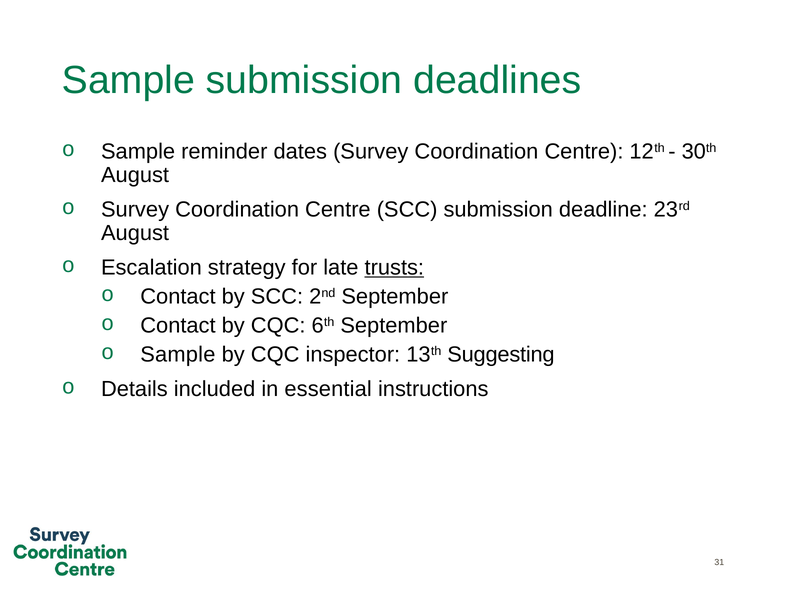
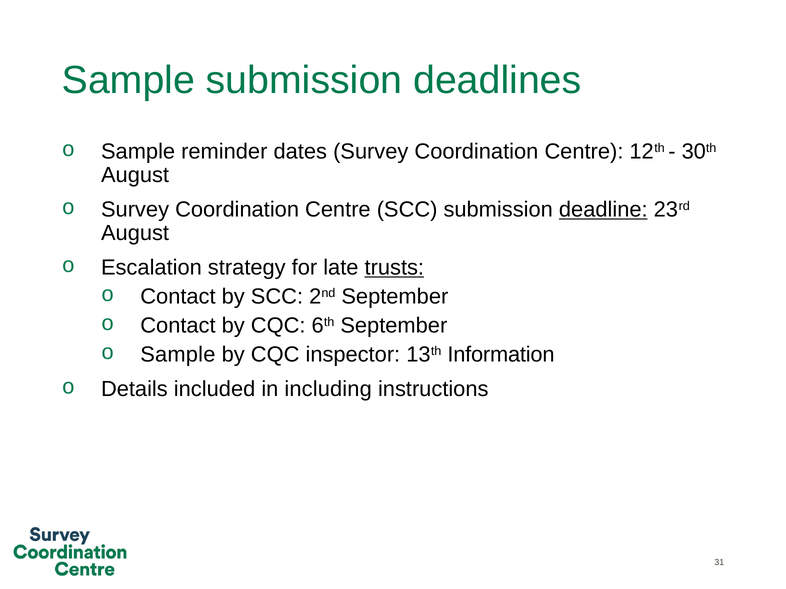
deadline underline: none -> present
Suggesting: Suggesting -> Information
essential: essential -> including
